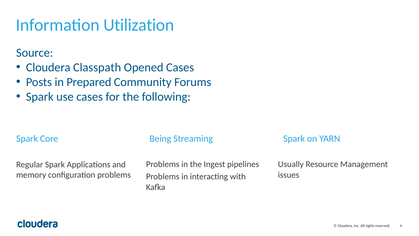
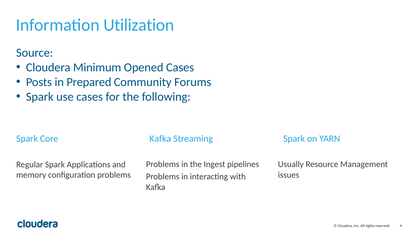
Classpath: Classpath -> Minimum
Core Being: Being -> Kafka
